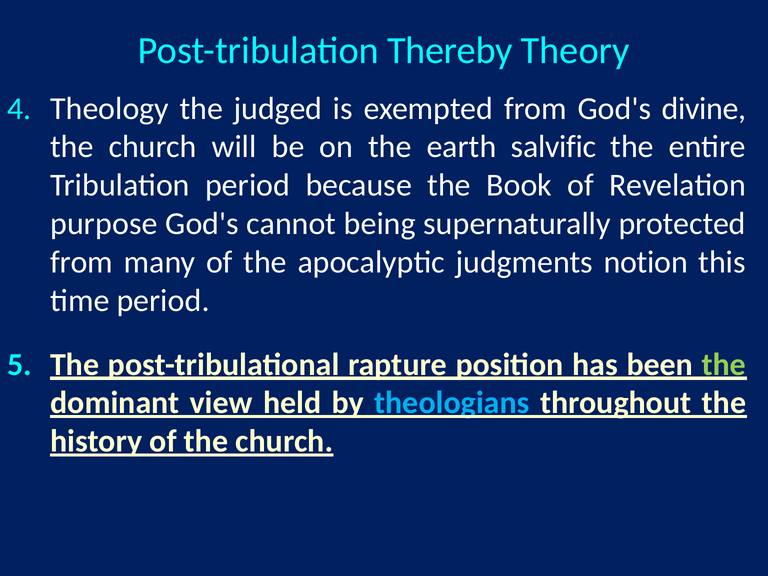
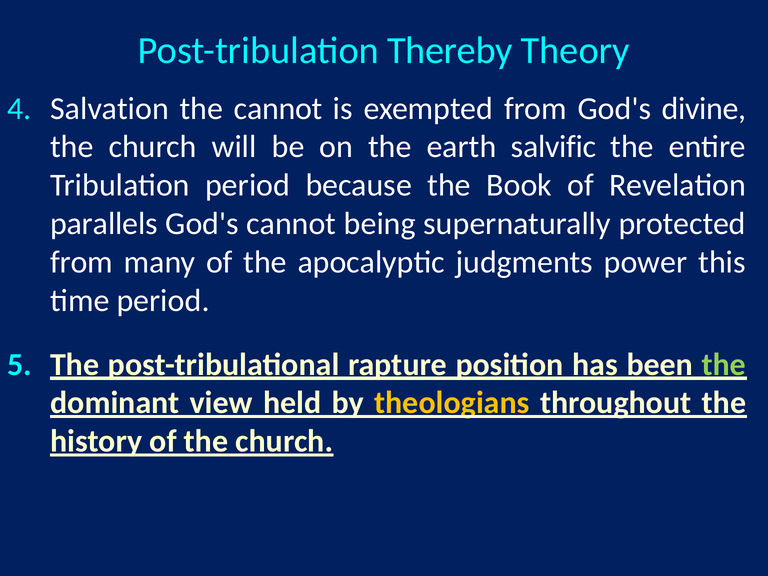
Theology: Theology -> Salvation
the judged: judged -> cannot
purpose: purpose -> parallels
notion: notion -> power
theologians colour: light blue -> yellow
